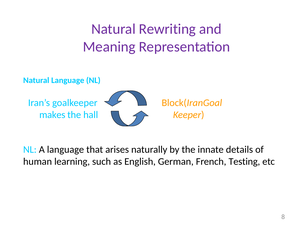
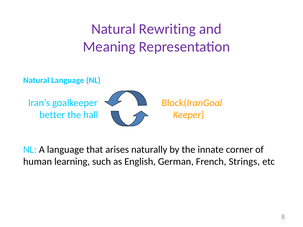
makes: makes -> better
details: details -> corner
Testing: Testing -> Strings
